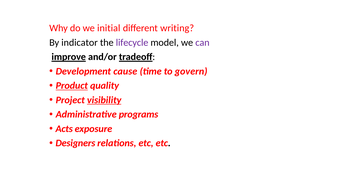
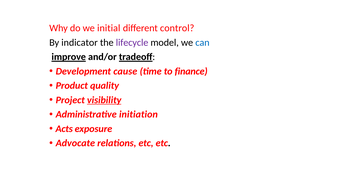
writing: writing -> control
can colour: purple -> blue
govern: govern -> finance
Product underline: present -> none
programs: programs -> initiation
Designers: Designers -> Advocate
